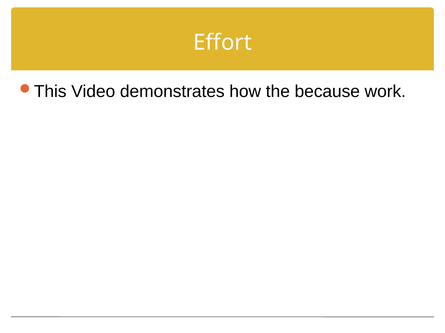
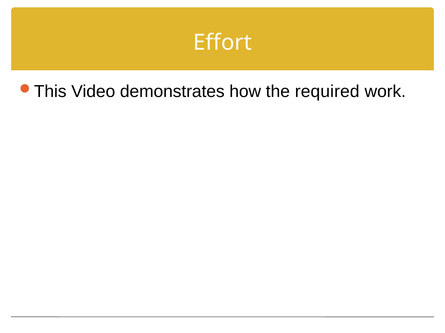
because: because -> required
